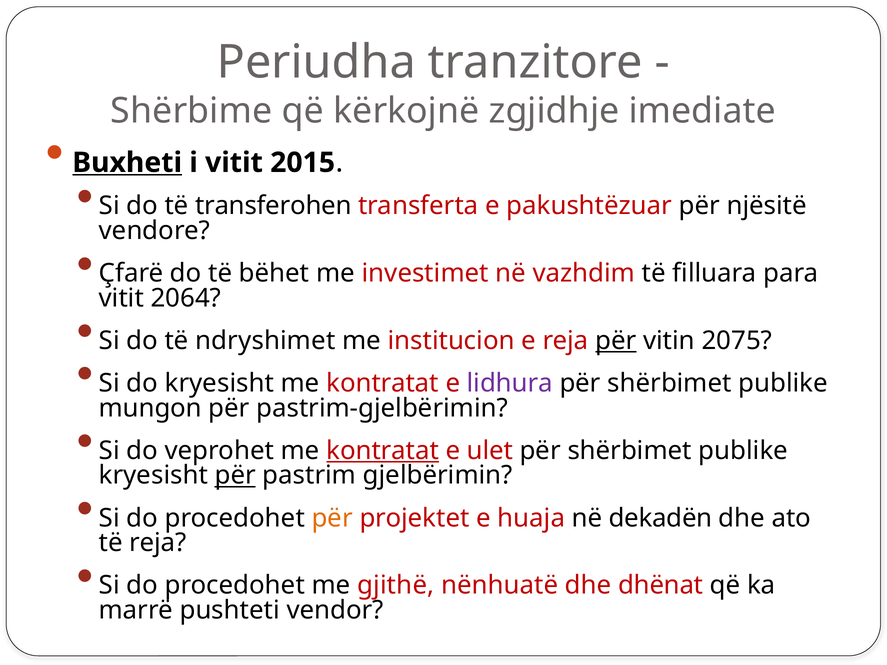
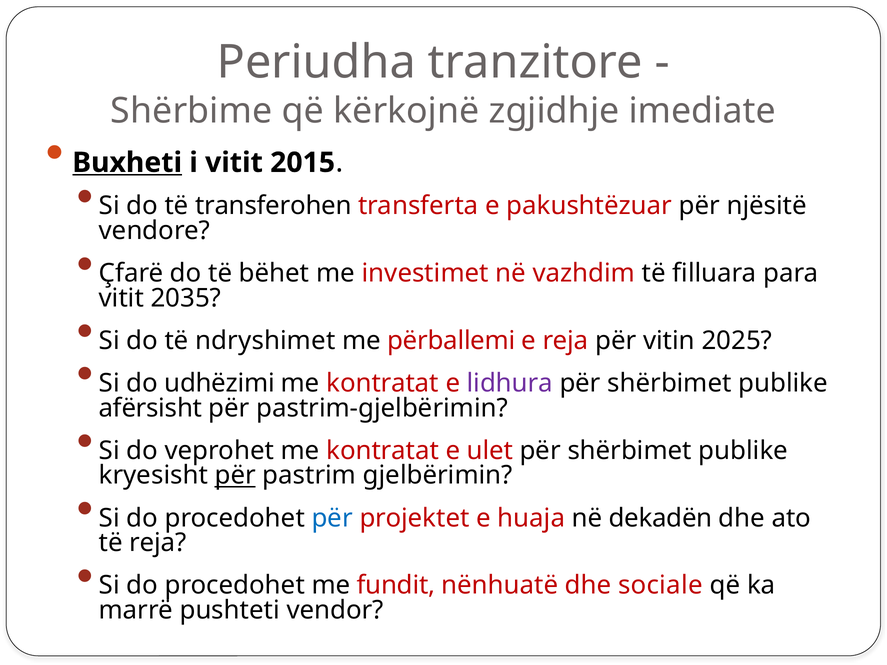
2064: 2064 -> 2035
institucion: institucion -> përballemi
për at (616, 341) underline: present -> none
2075: 2075 -> 2025
do kryesisht: kryesisht -> udhëzimi
mungon: mungon -> afërsisht
kontratat at (383, 451) underline: present -> none
për at (332, 518) colour: orange -> blue
gjithë: gjithë -> fundit
dhënat: dhënat -> sociale
